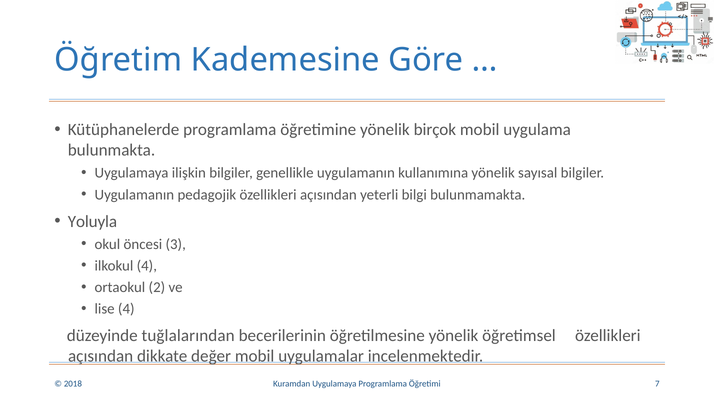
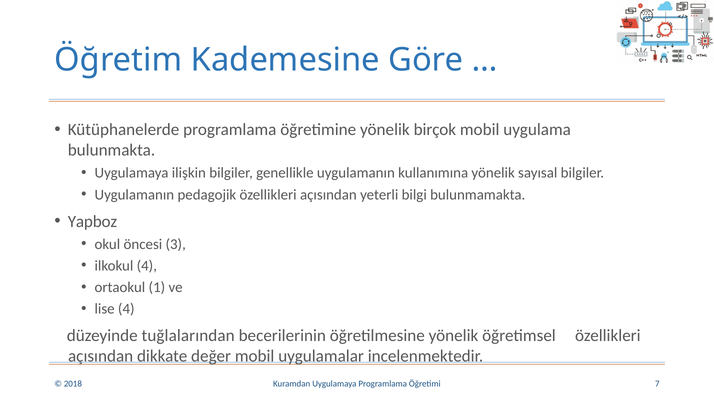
Yoluyla: Yoluyla -> Yapboz
2: 2 -> 1
